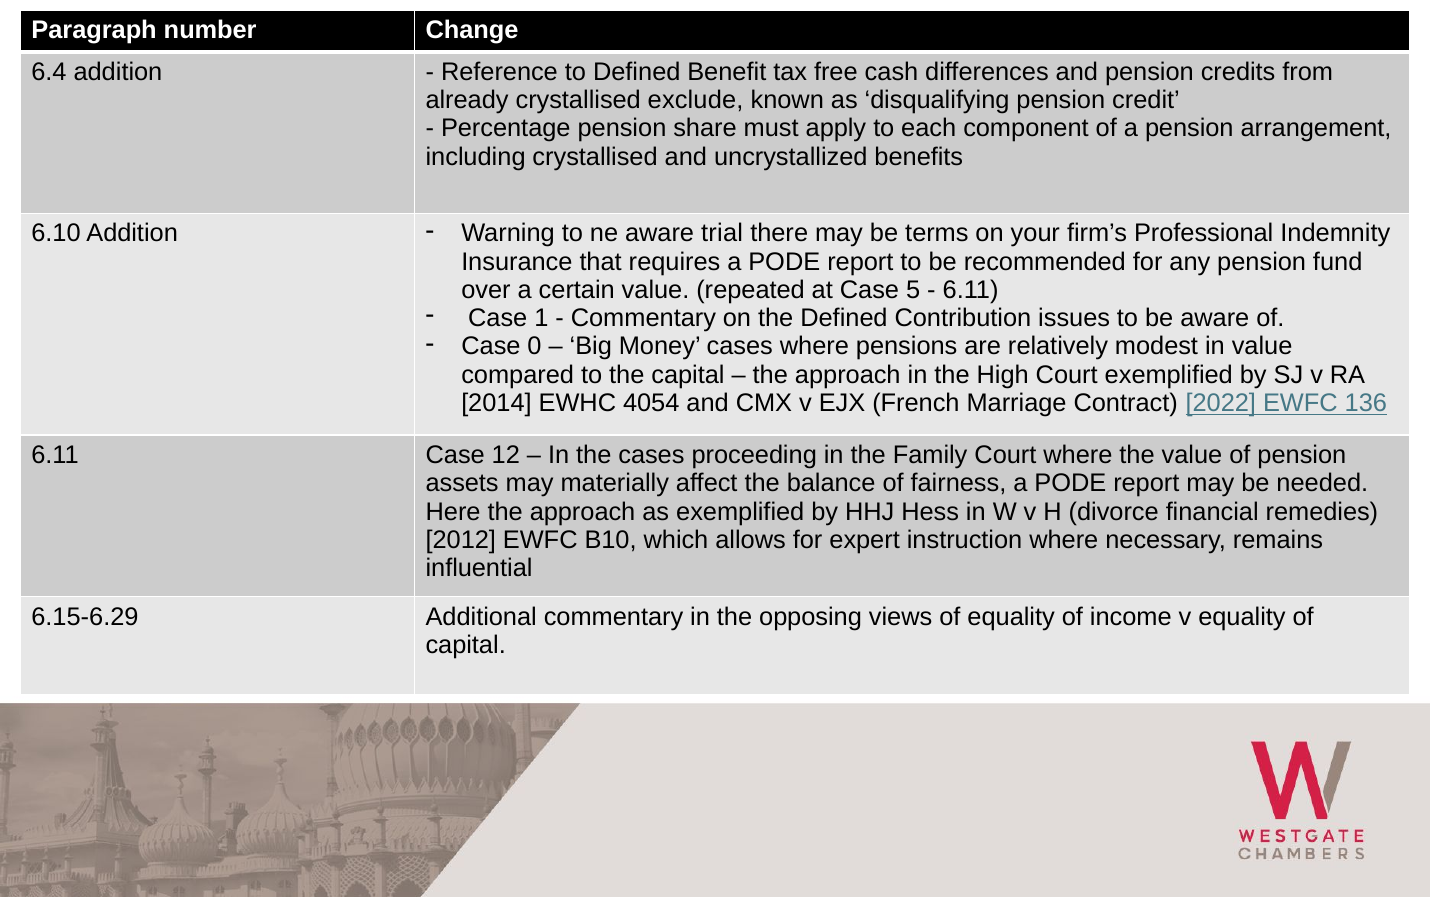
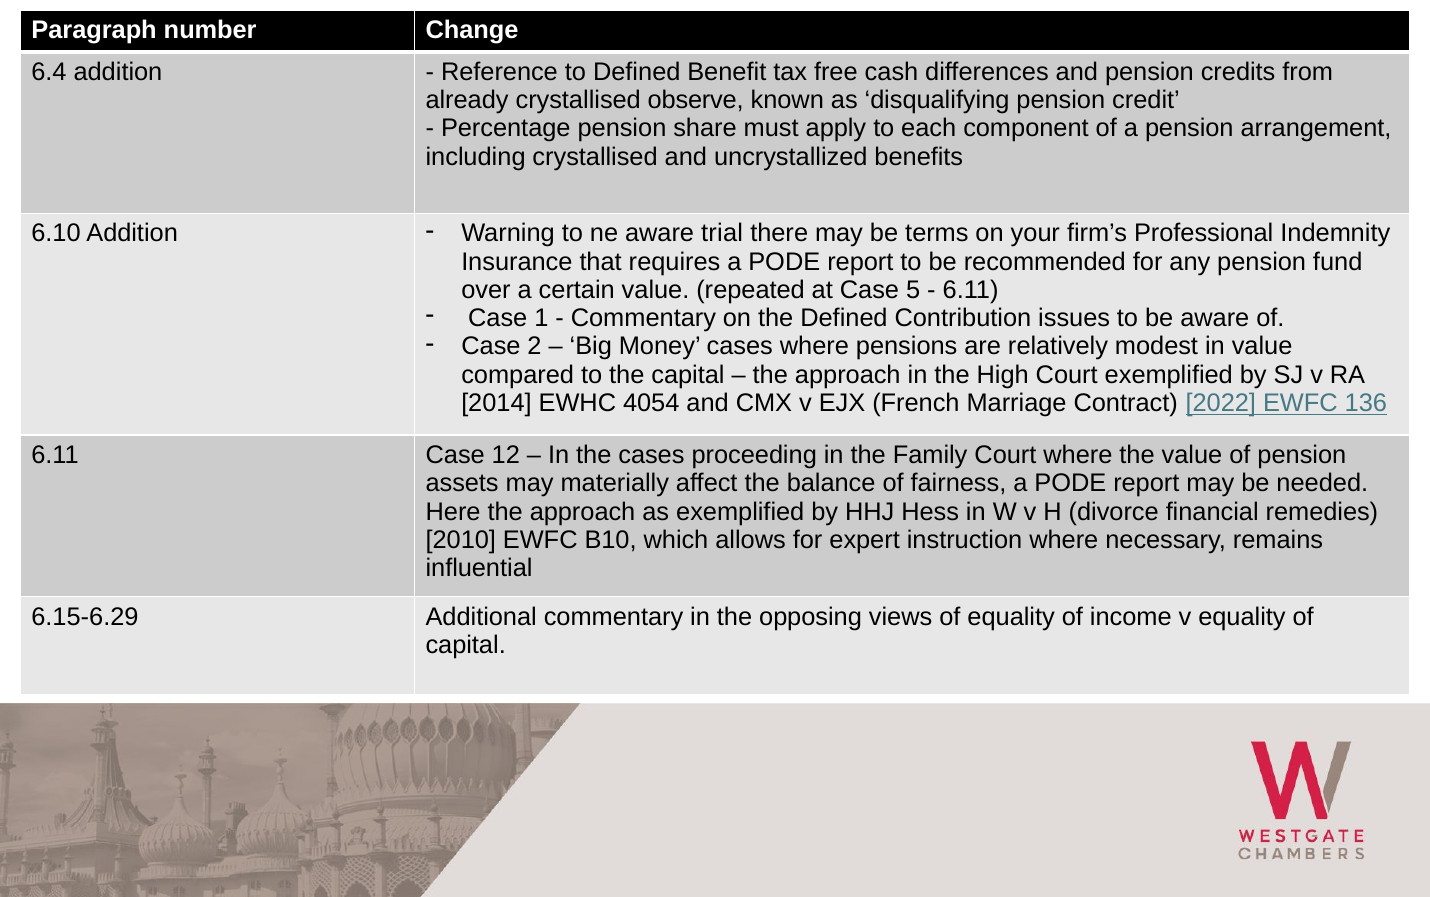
exclude: exclude -> observe
0: 0 -> 2
2012: 2012 -> 2010
